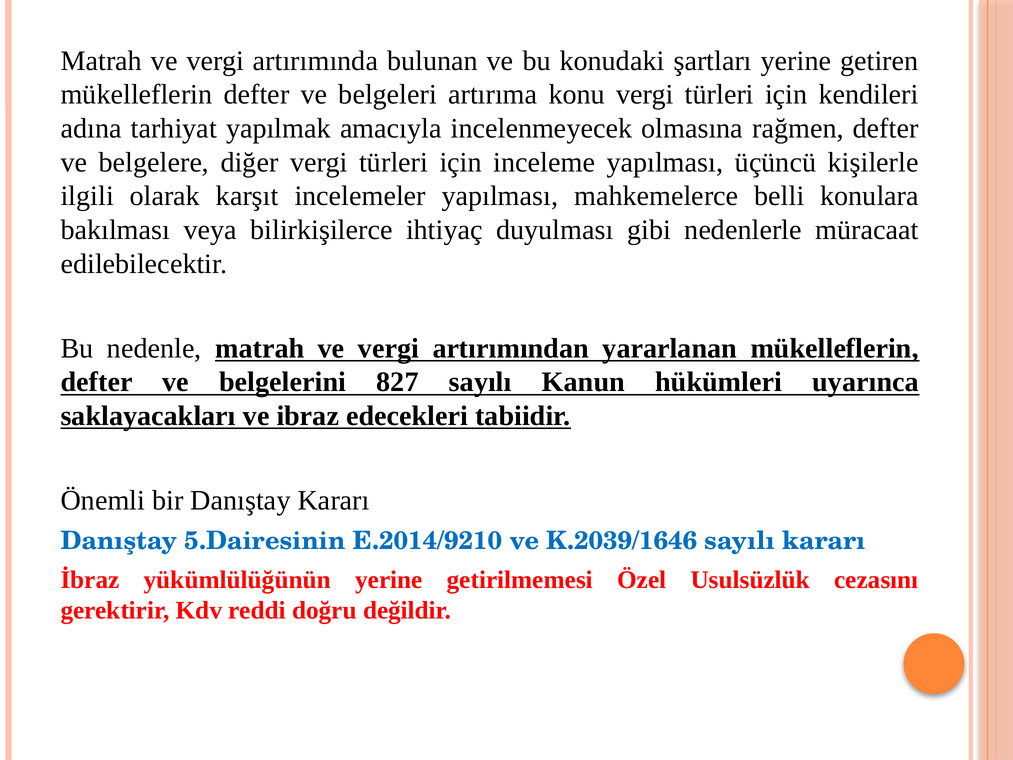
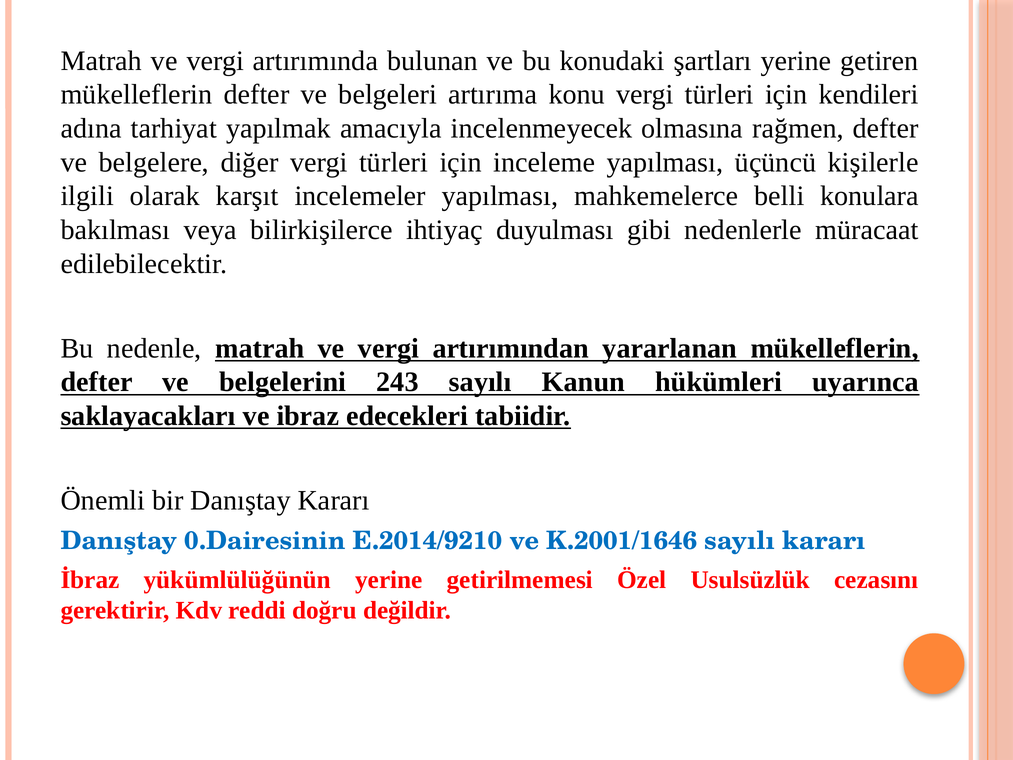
827: 827 -> 243
5.Dairesinin: 5.Dairesinin -> 0.Dairesinin
K.2039/1646: K.2039/1646 -> K.2001/1646
